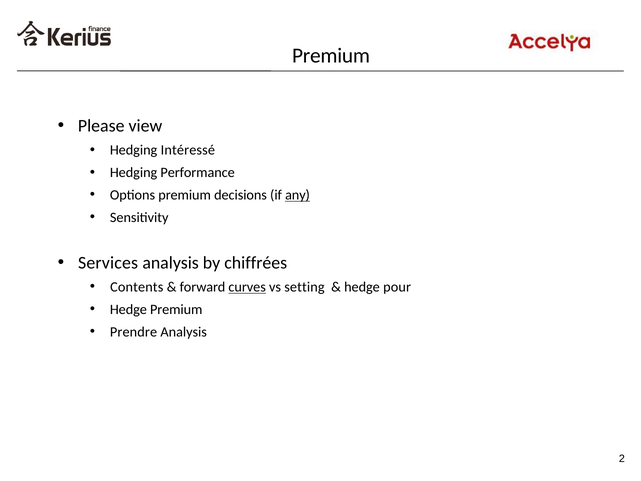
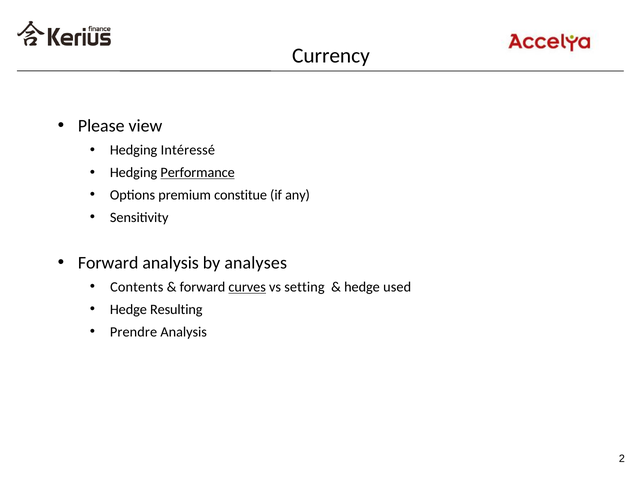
Premium at (331, 56): Premium -> Currency
Performance underline: none -> present
decisions: decisions -> constitue
any underline: present -> none
Services at (108, 263): Services -> Forward
chiffrées: chiffrées -> analyses
pour: pour -> used
Hedge Premium: Premium -> Resulting
